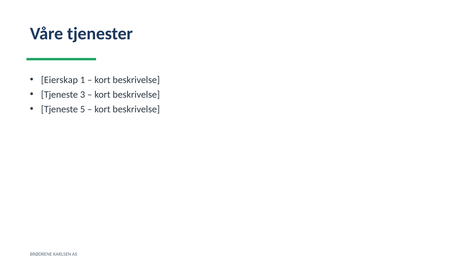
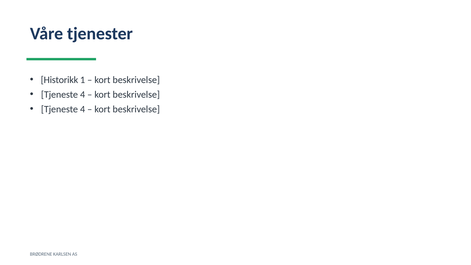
Eierskap: Eierskap -> Historikk
3 at (83, 95): 3 -> 4
5 at (83, 109): 5 -> 4
